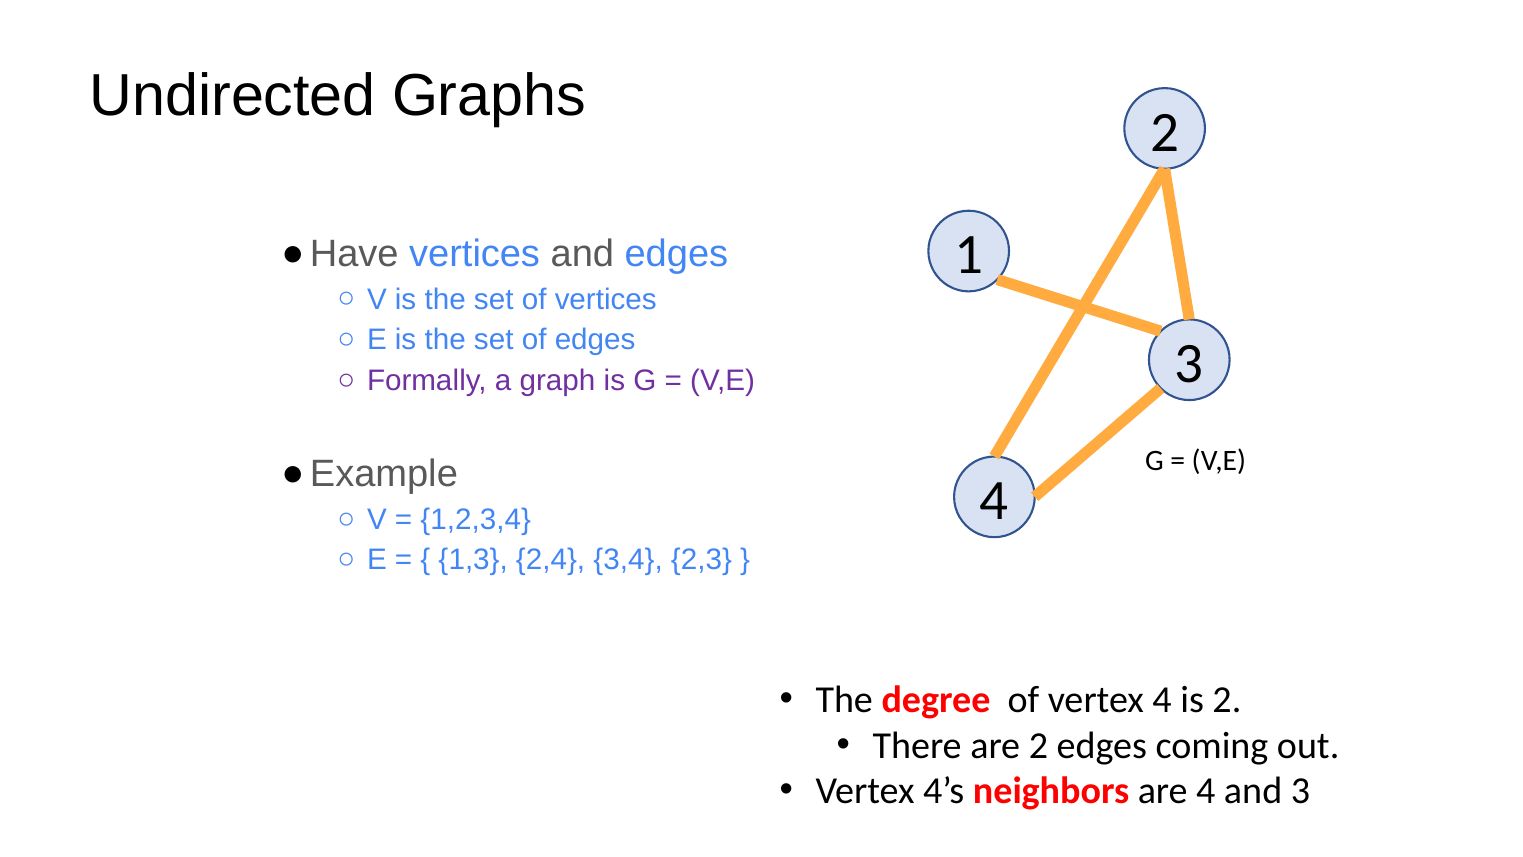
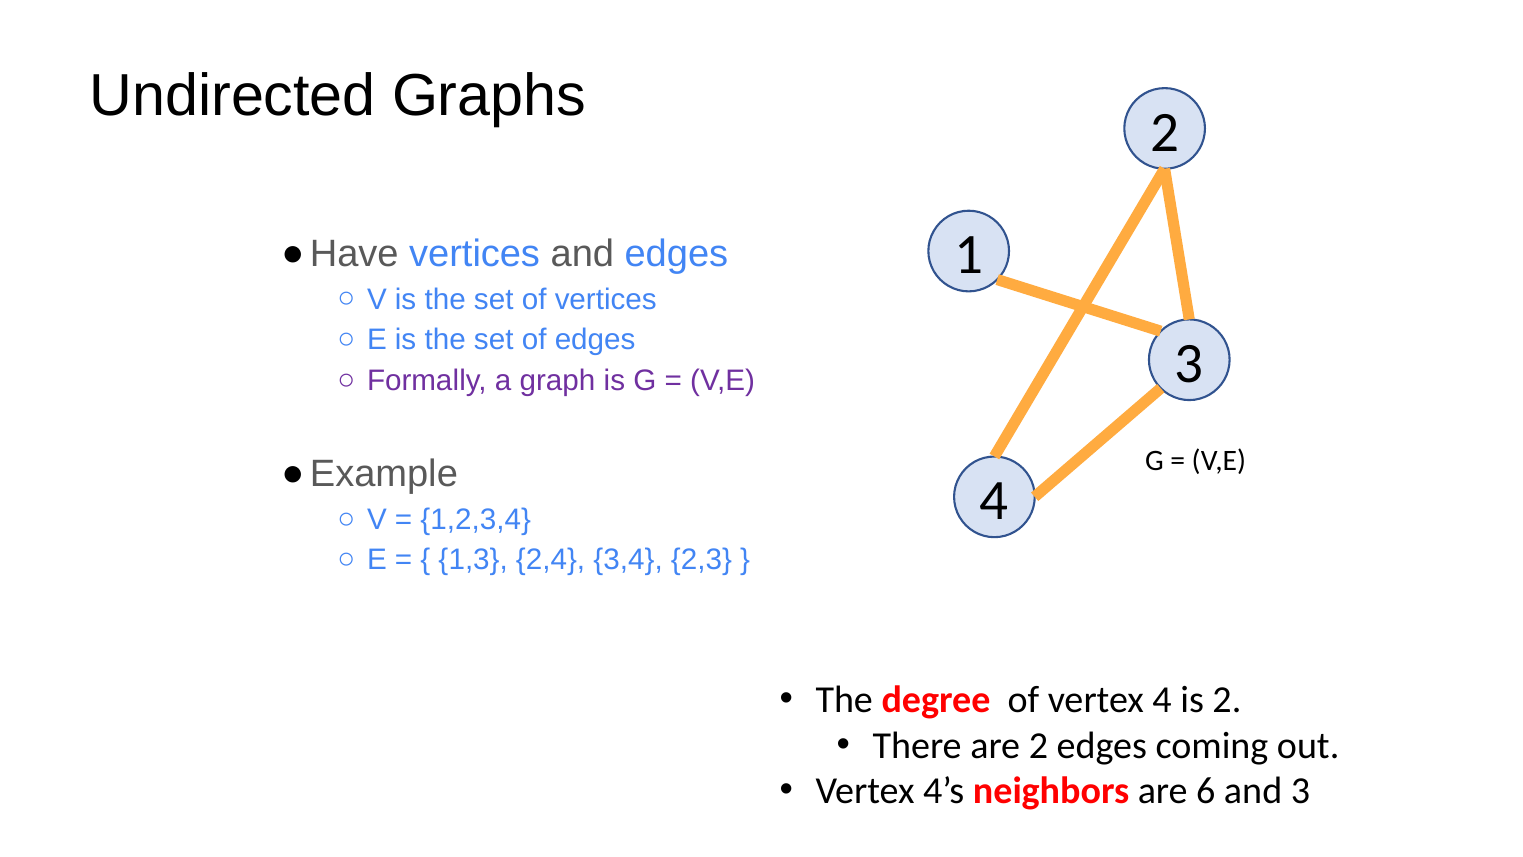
are 4: 4 -> 6
